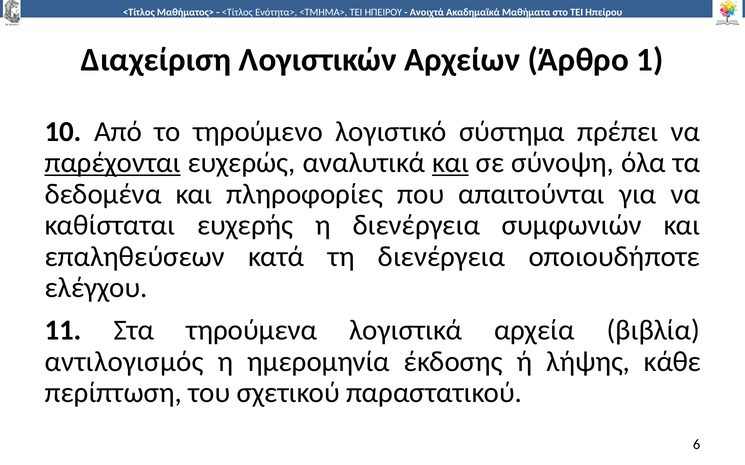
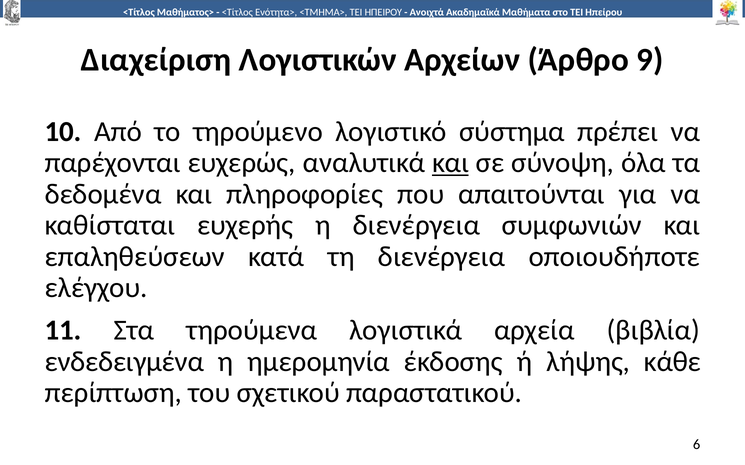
1: 1 -> 9
παρέχονται underline: present -> none
αντιλογισμός: αντιλογισμός -> ενδεδειγμένα
